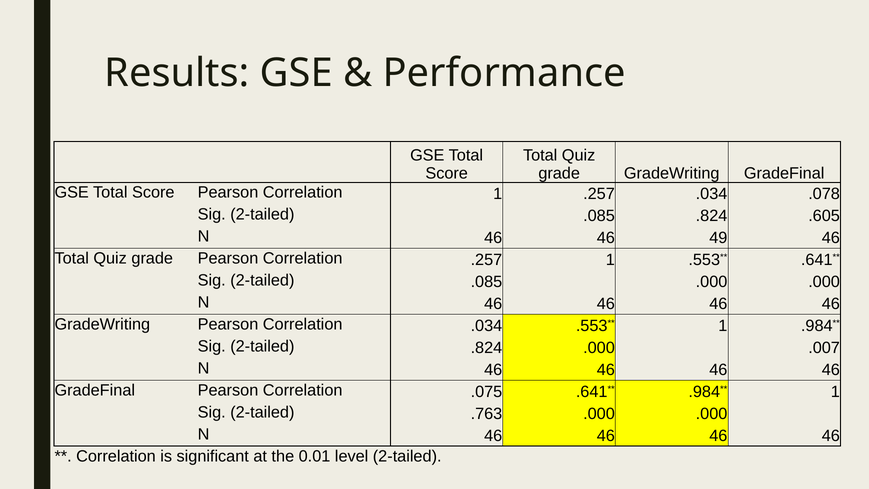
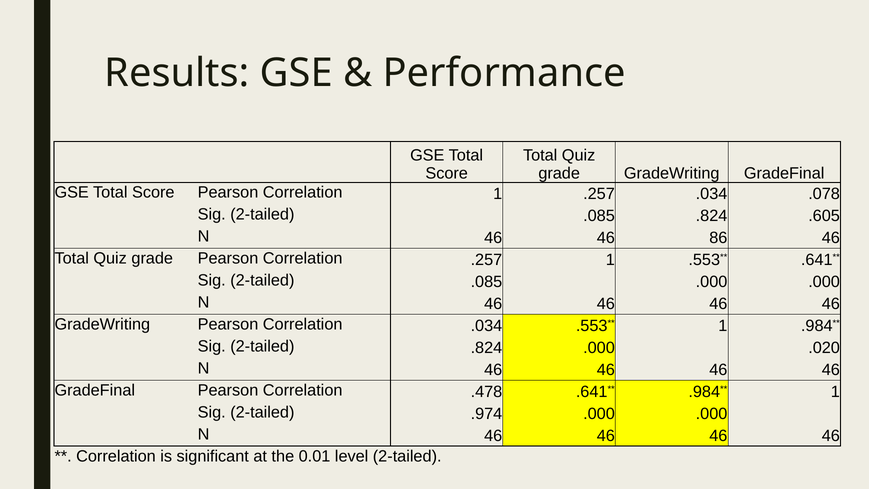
49: 49 -> 86
.007: .007 -> .020
.075: .075 -> .478
.763: .763 -> .974
